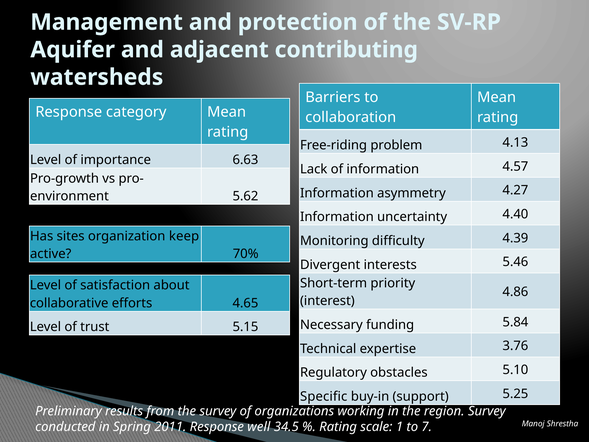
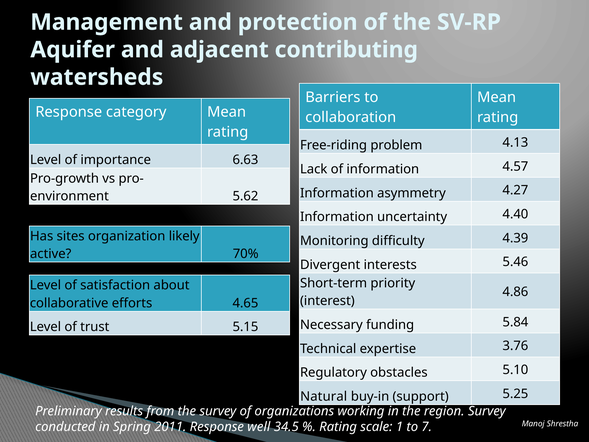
keep: keep -> likely
Specific: Specific -> Natural
